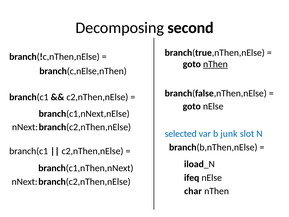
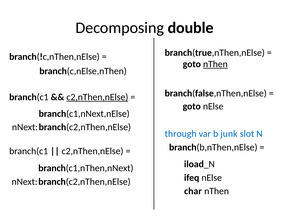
second: second -> double
c2,nThen,nElse at (97, 97) underline: none -> present
selected: selected -> through
